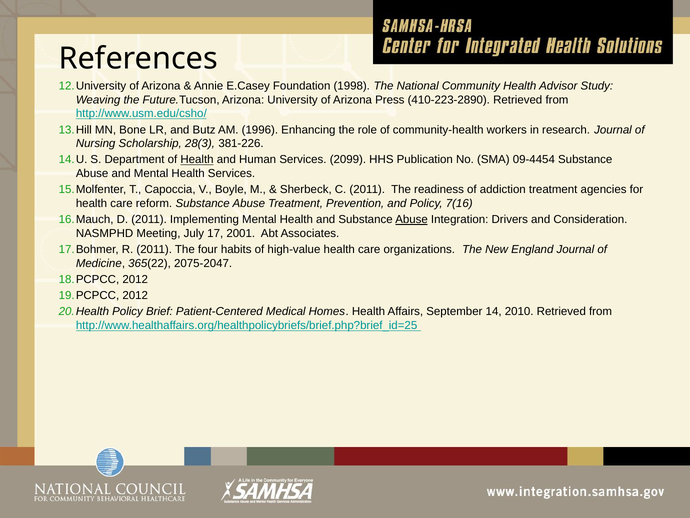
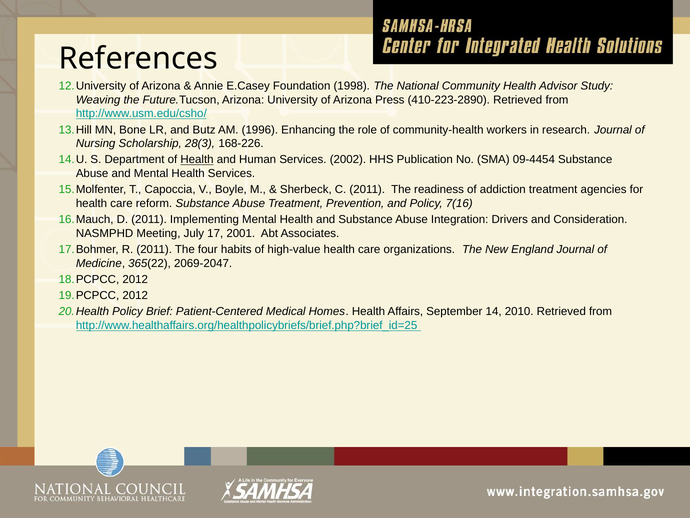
381-226: 381-226 -> 168-226
2099: 2099 -> 2002
Abuse at (412, 219) underline: present -> none
2075-2047: 2075-2047 -> 2069-2047
